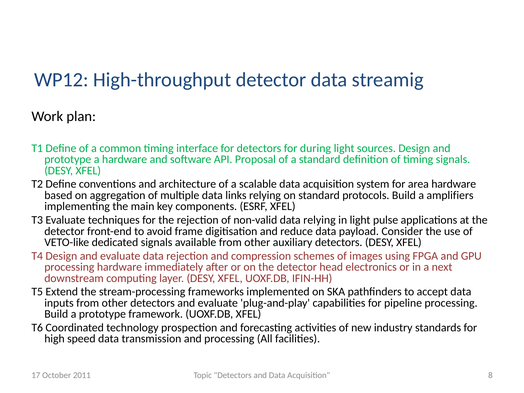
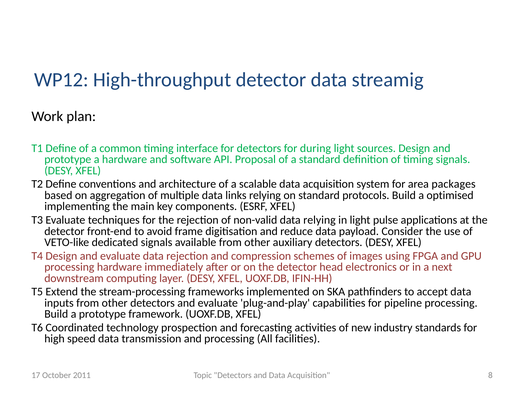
area hardware: hardware -> packages
amplifiers: amplifiers -> optimised
